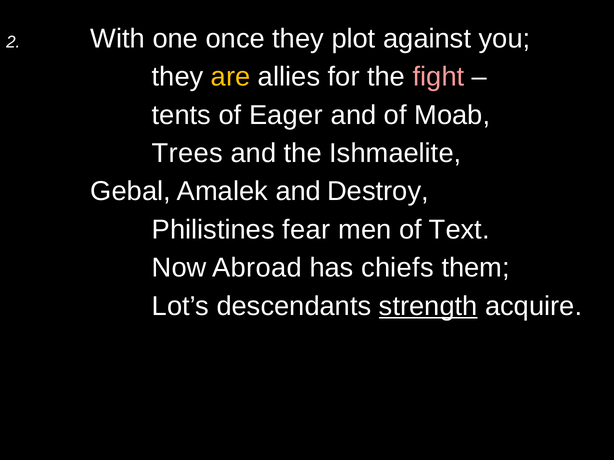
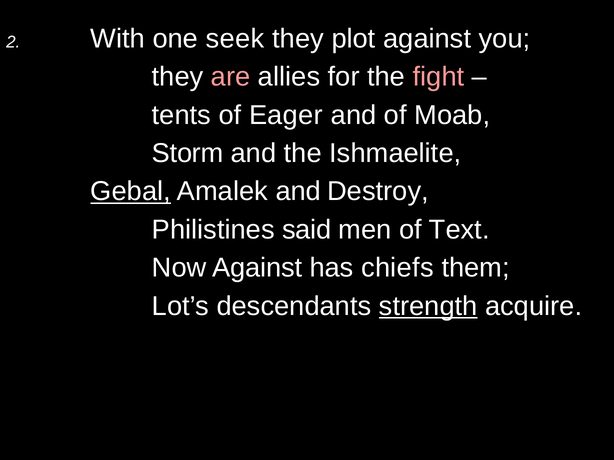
once: once -> seek
are colour: yellow -> pink
Trees: Trees -> Storm
Gebal underline: none -> present
fear: fear -> said
Now Abroad: Abroad -> Against
